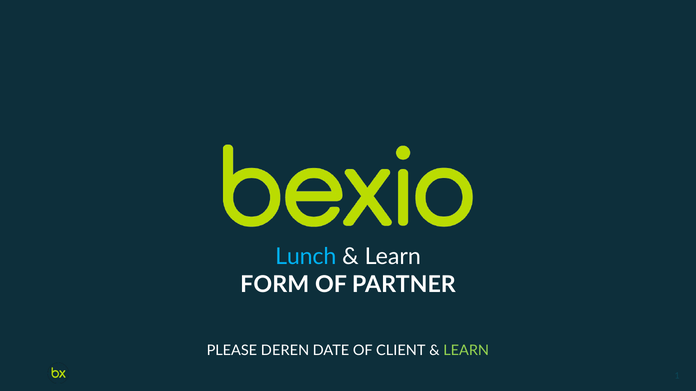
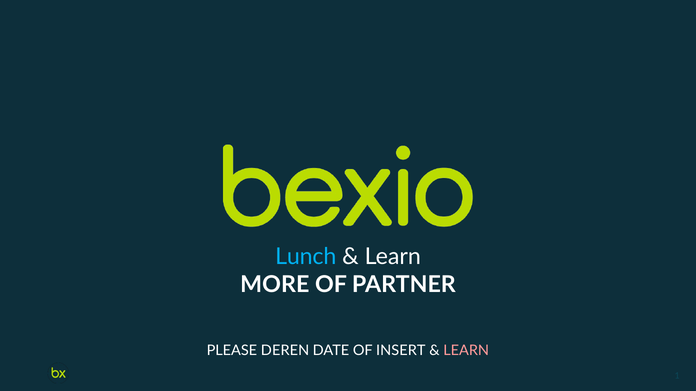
FORM: FORM -> MORE
CLIENT: CLIENT -> INSERT
LEARN at (466, 351) colour: light green -> pink
